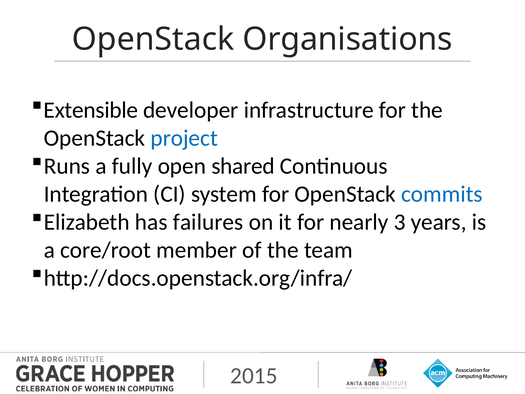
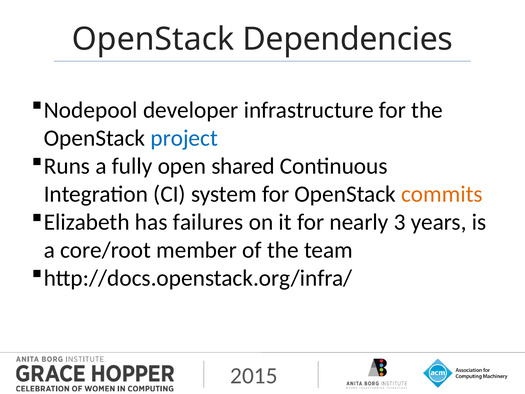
Organisations: Organisations -> Dependencies
Extensible: Extensible -> Nodepool
commits colour: blue -> orange
